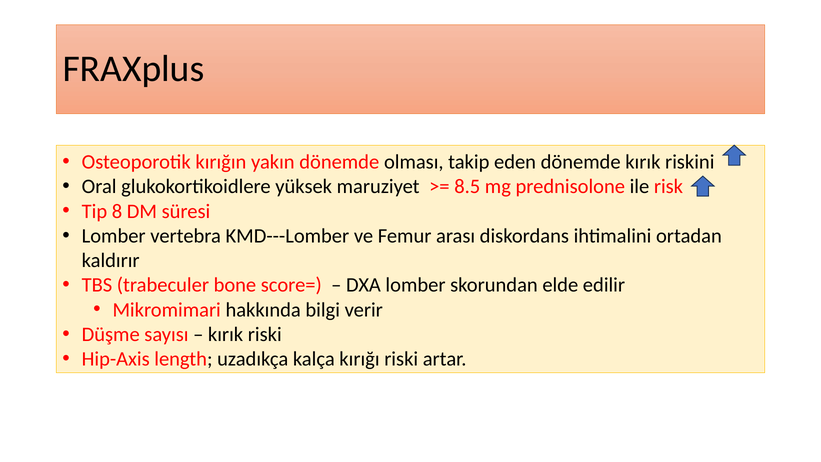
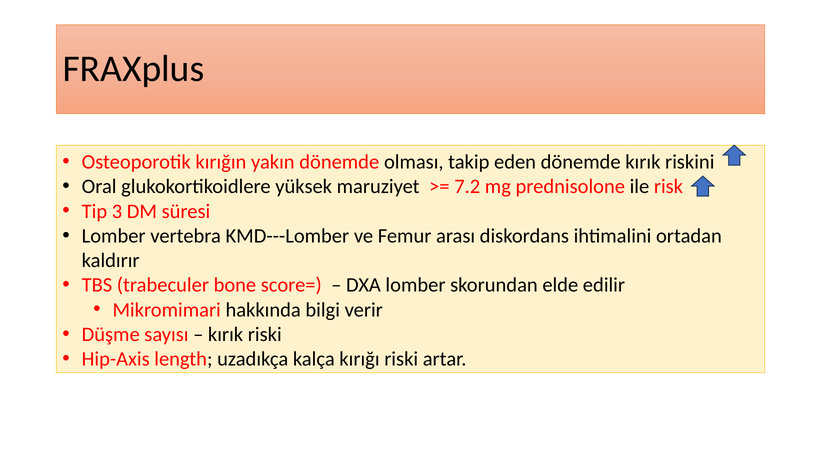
8.5: 8.5 -> 7.2
8: 8 -> 3
